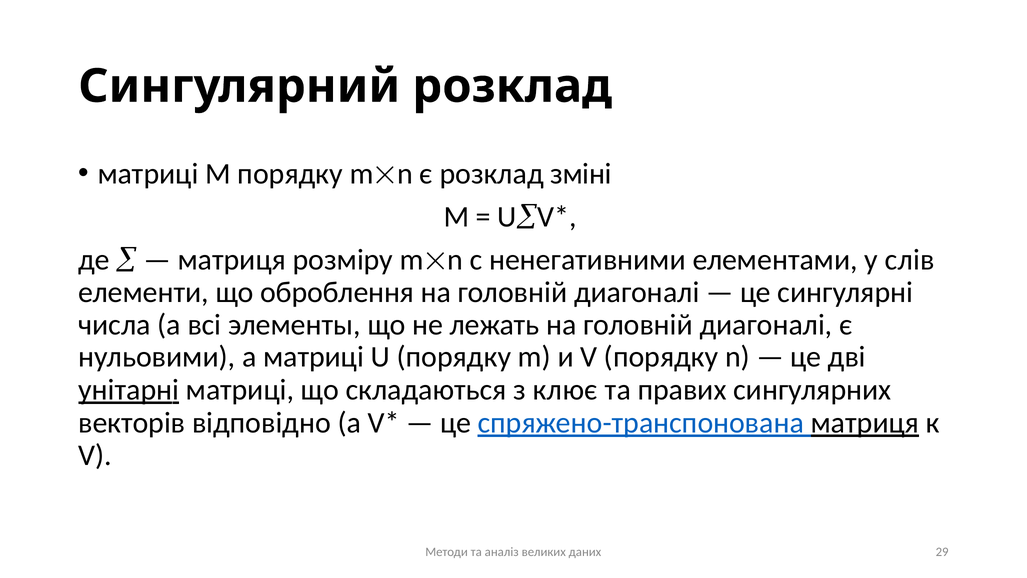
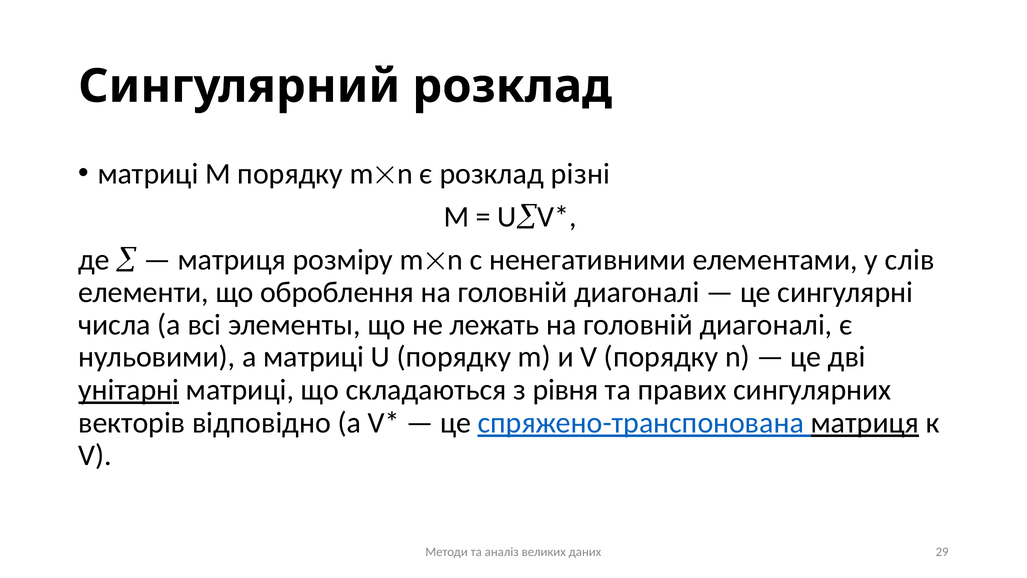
зміні: зміні -> різні
клює: клює -> рівня
